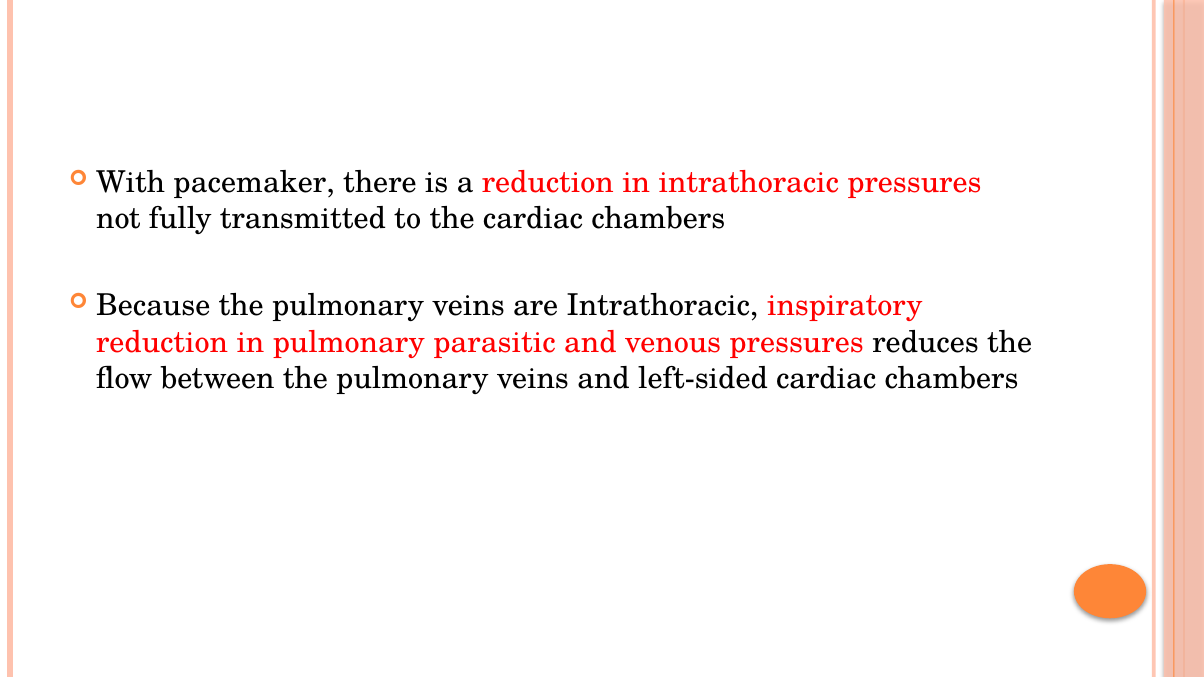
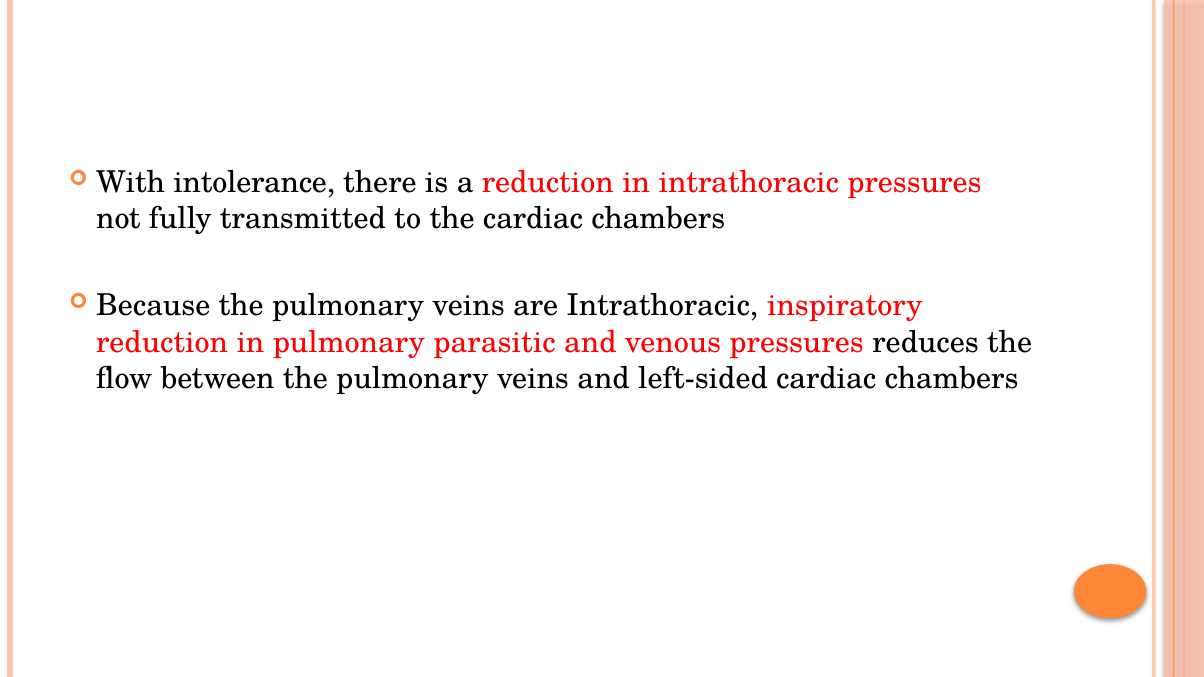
pacemaker: pacemaker -> intolerance
